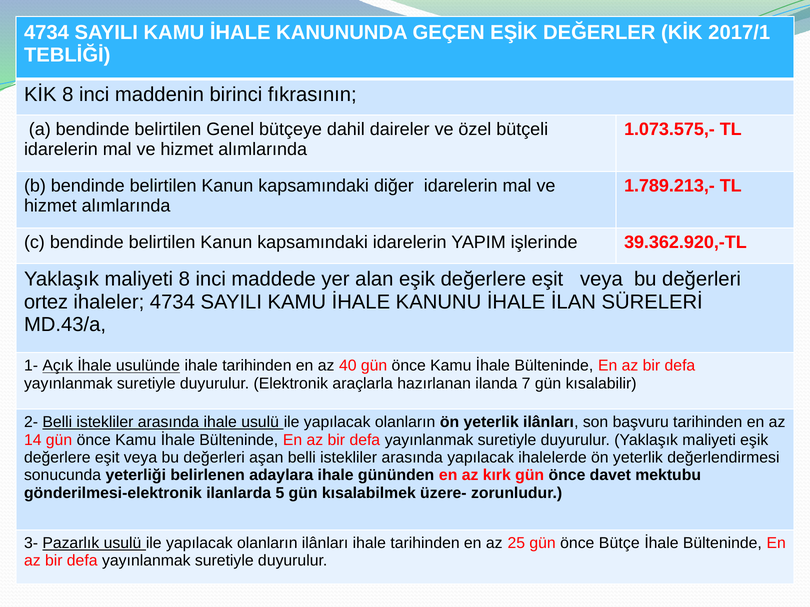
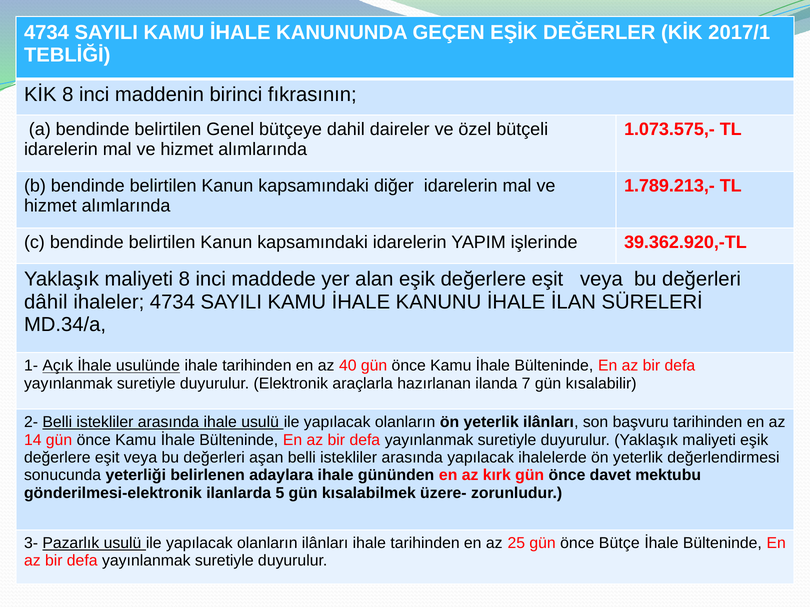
ortez: ortez -> dâhil
MD.43/a: MD.43/a -> MD.34/a
